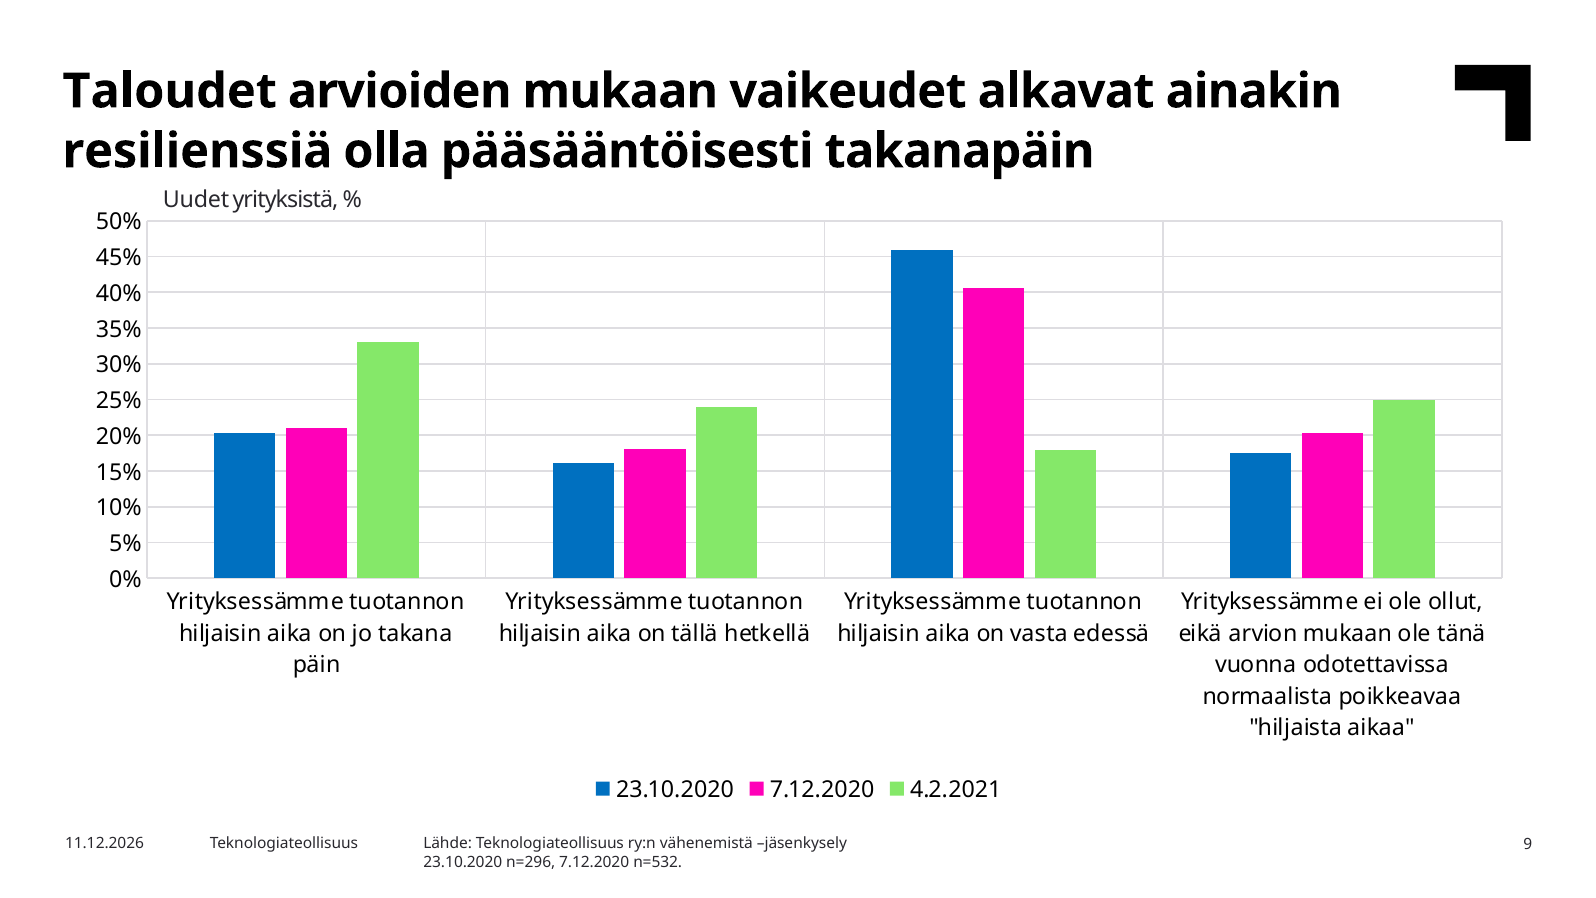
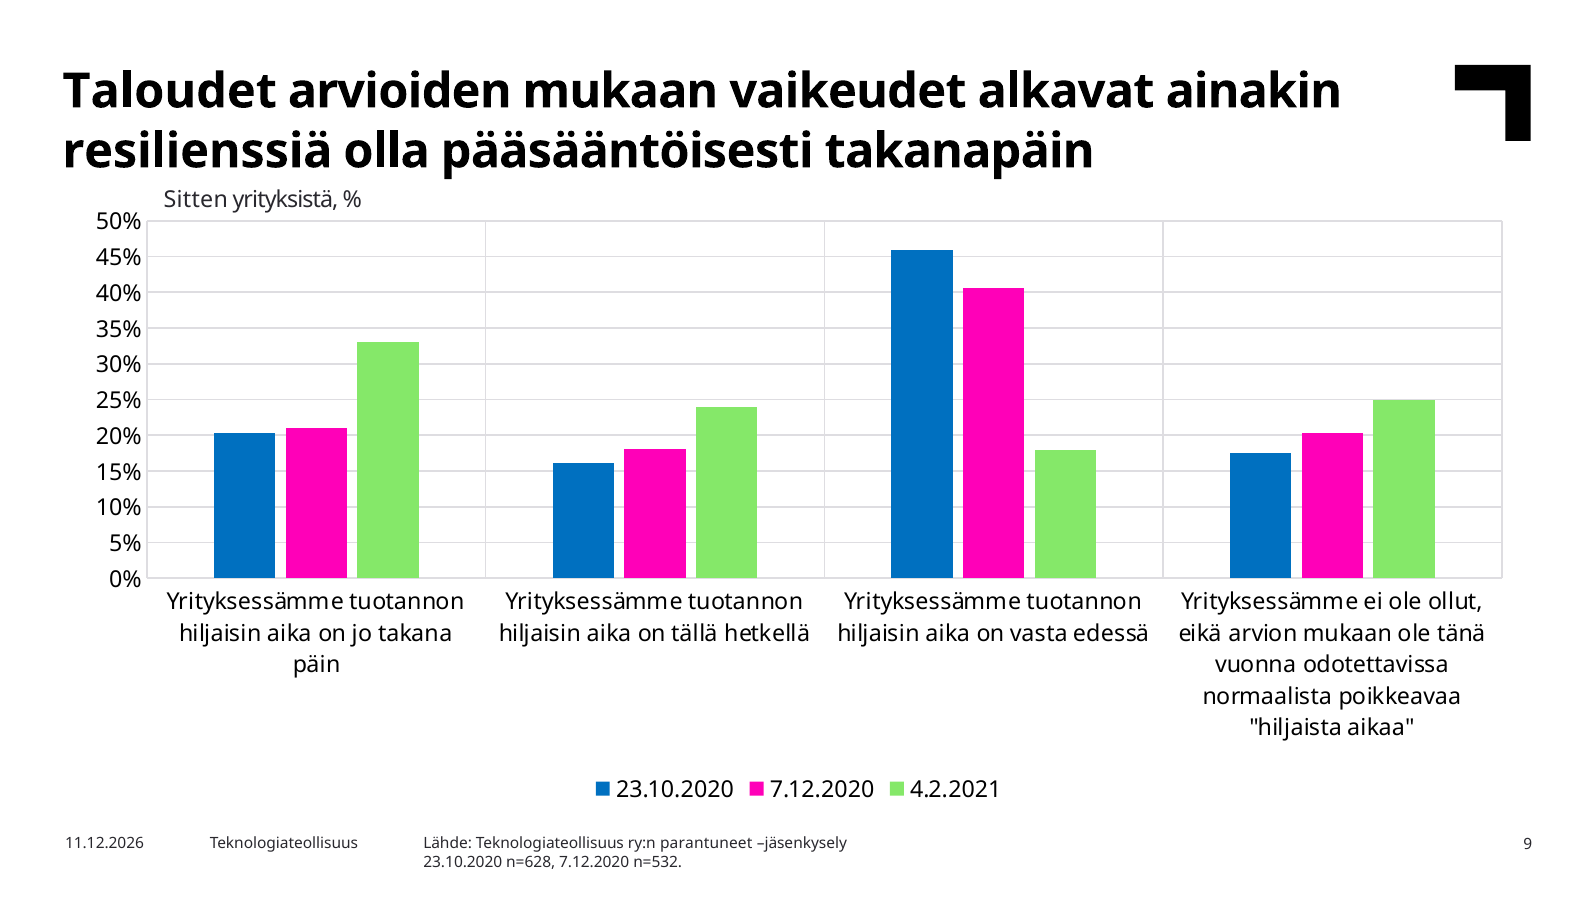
Uudet: Uudet -> Sitten
vähenemistä: vähenemistä -> parantuneet
n=296: n=296 -> n=628
